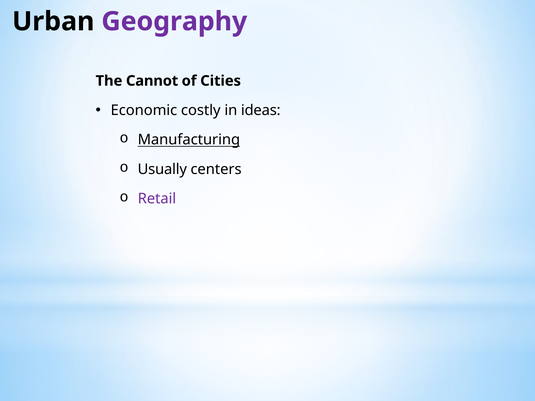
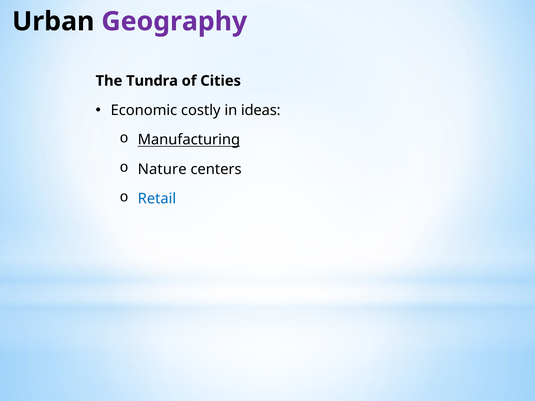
Cannot: Cannot -> Tundra
Usually: Usually -> Nature
Retail colour: purple -> blue
